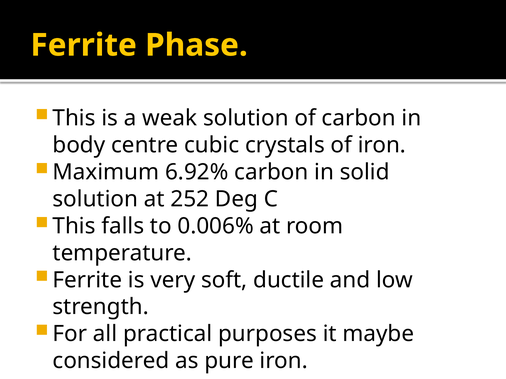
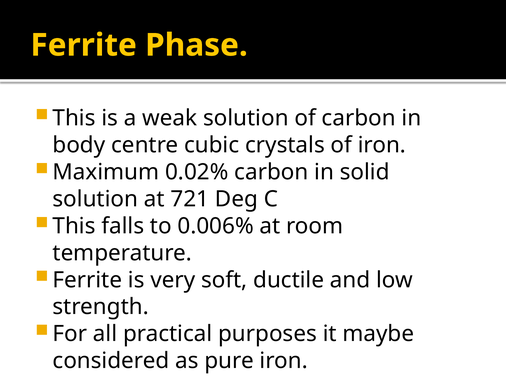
6.92%: 6.92% -> 0.02%
252: 252 -> 721
